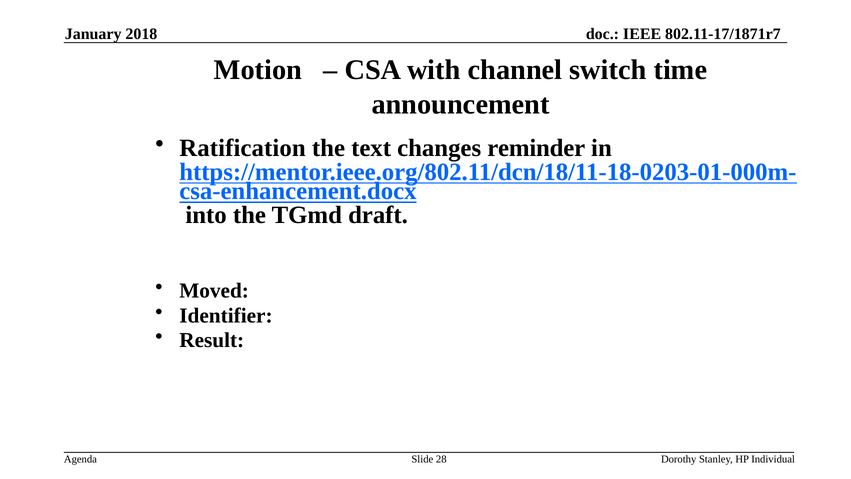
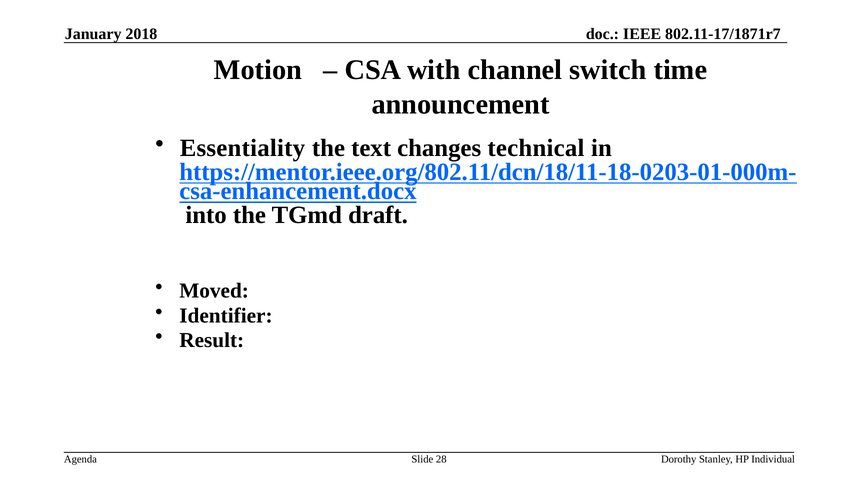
Ratification: Ratification -> Essentiality
reminder: reminder -> technical
